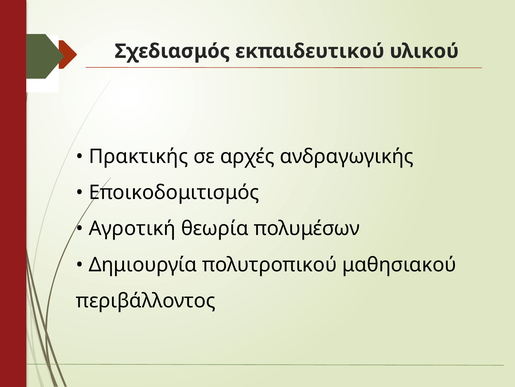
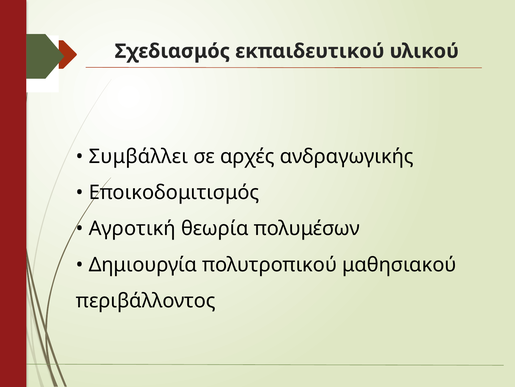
Πρακτικής: Πρακτικής -> Συμβάλλει
